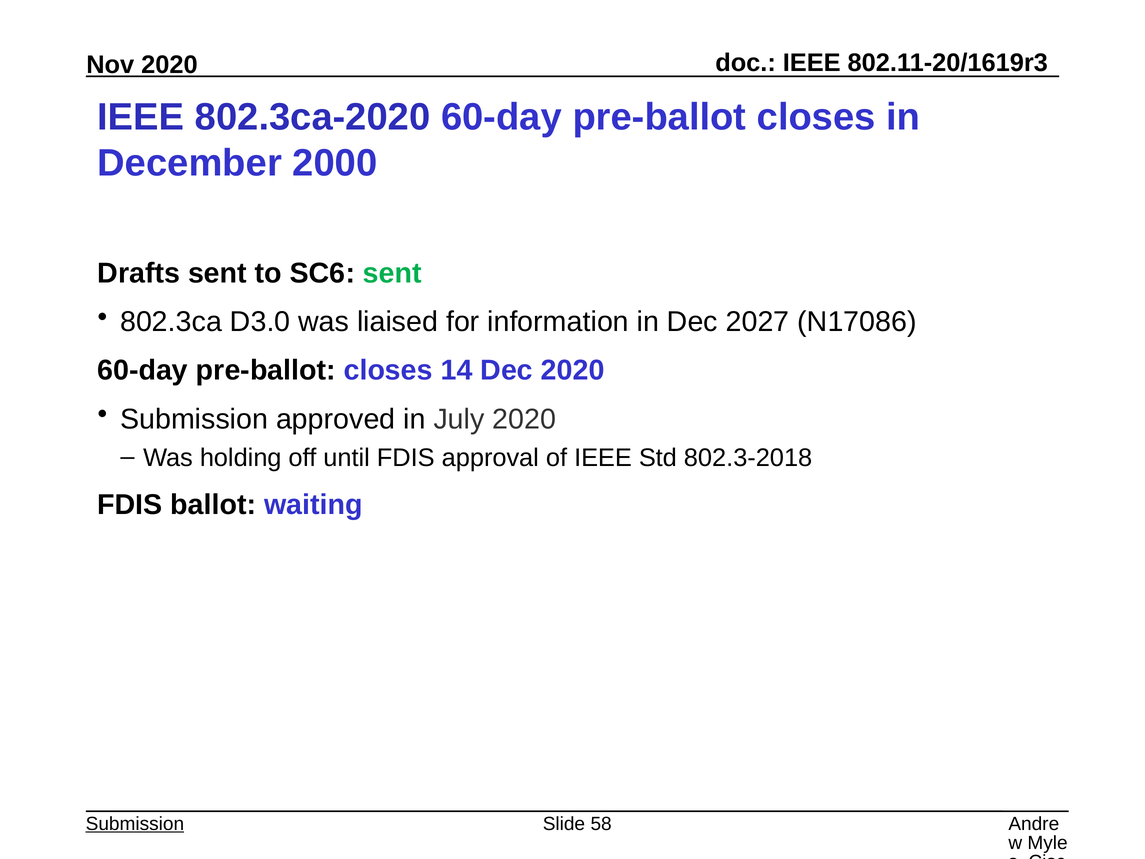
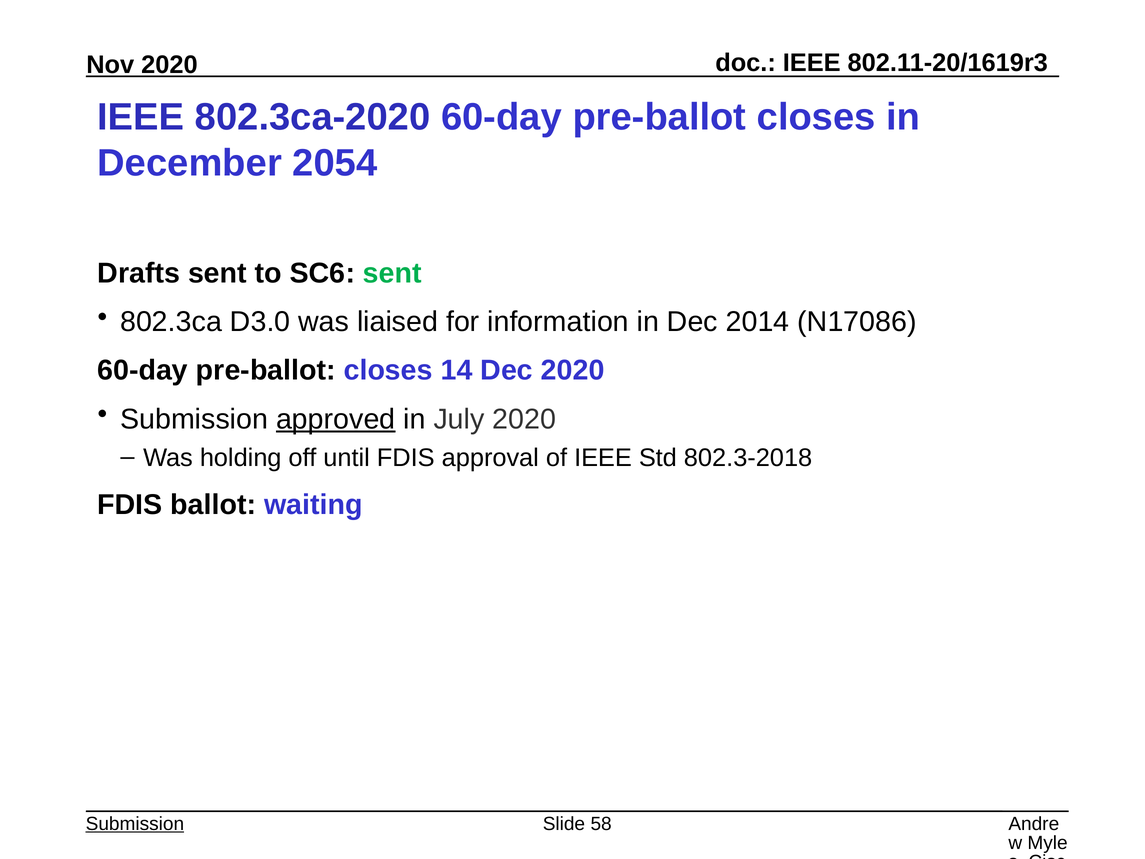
2000: 2000 -> 2054
2027: 2027 -> 2014
approved underline: none -> present
